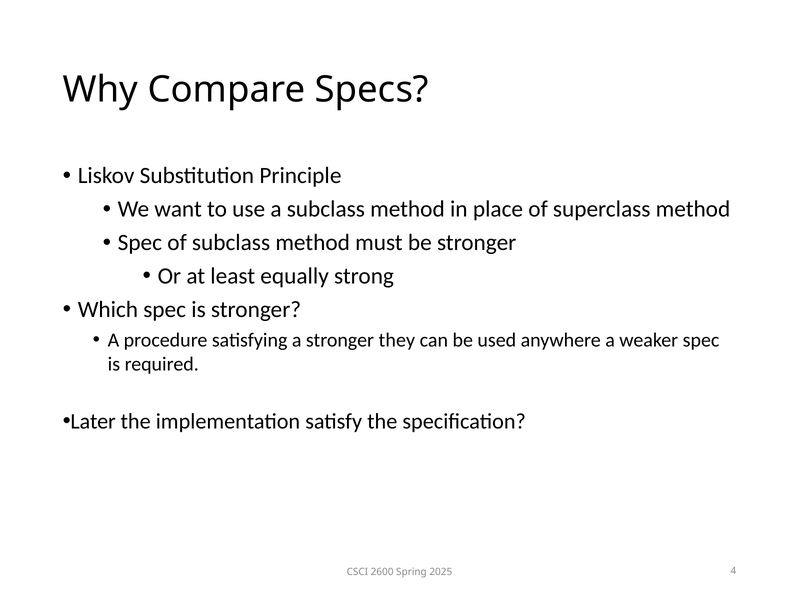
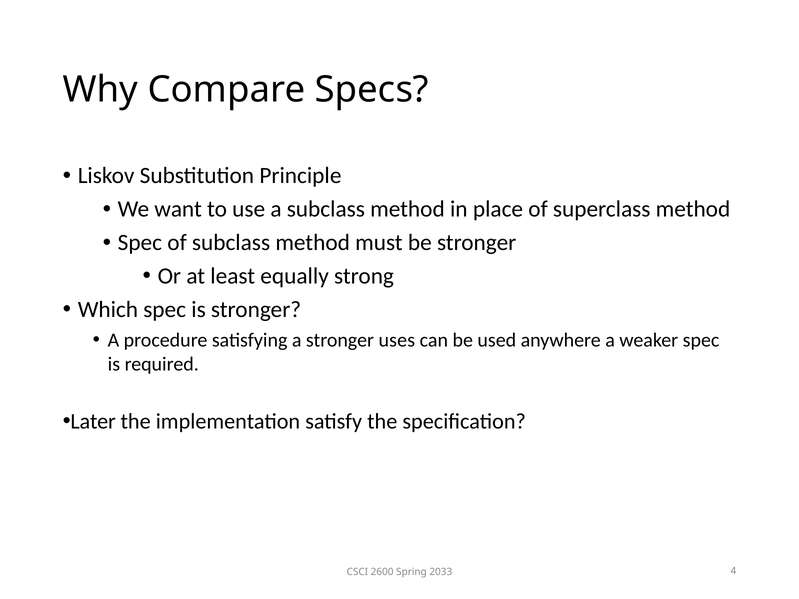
they: they -> uses
2025: 2025 -> 2033
